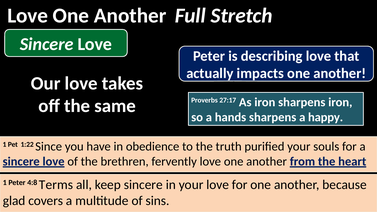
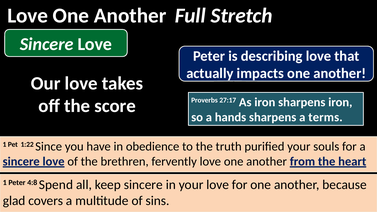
same: same -> score
happy: happy -> terms
Terms: Terms -> Spend
